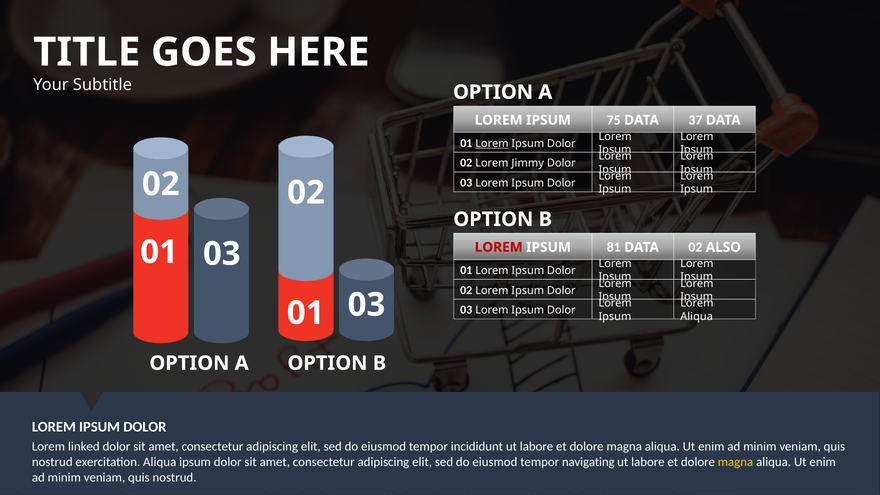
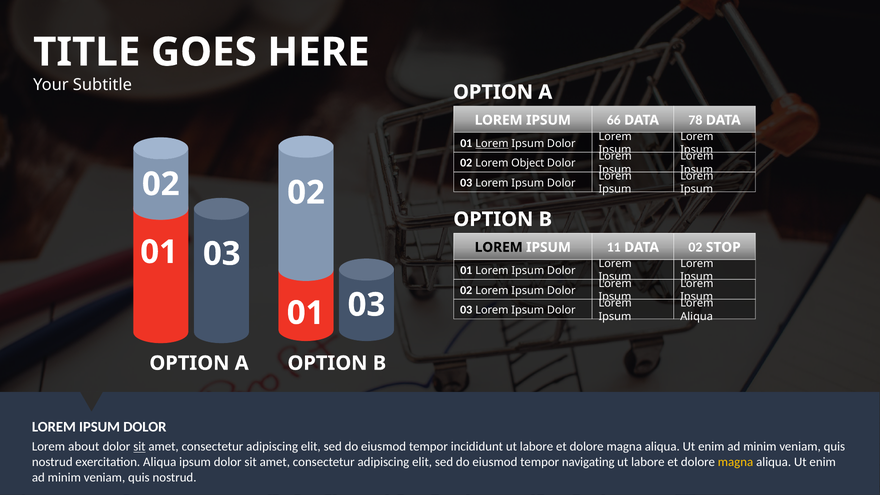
75: 75 -> 66
37: 37 -> 78
Jimmy: Jimmy -> Object
LOREM at (499, 247) colour: red -> black
81: 81 -> 11
ALSO: ALSO -> STOP
linked: linked -> about
sit at (139, 447) underline: none -> present
